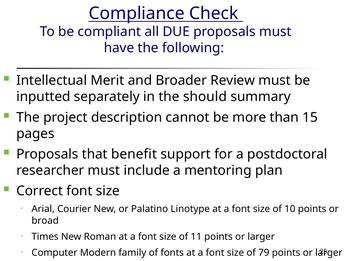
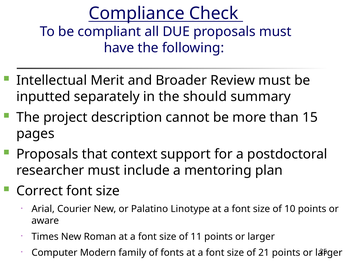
benefit: benefit -> context
broad: broad -> aware
79: 79 -> 21
